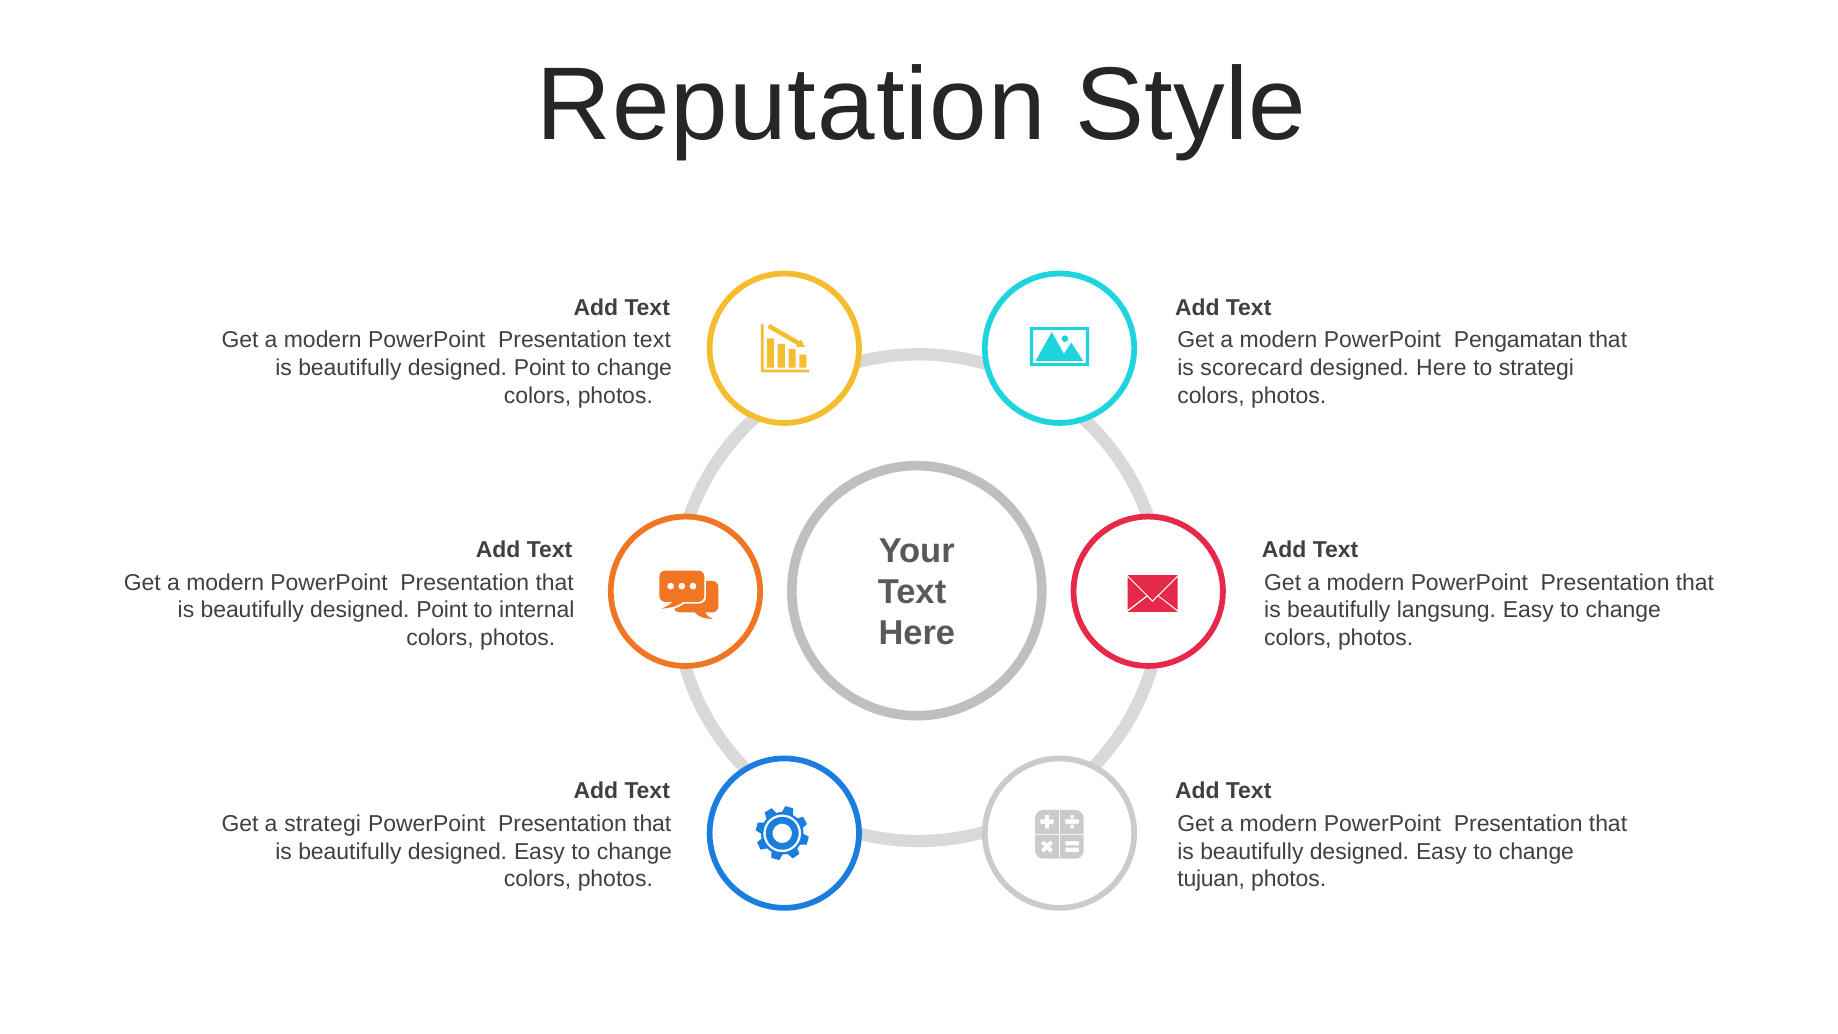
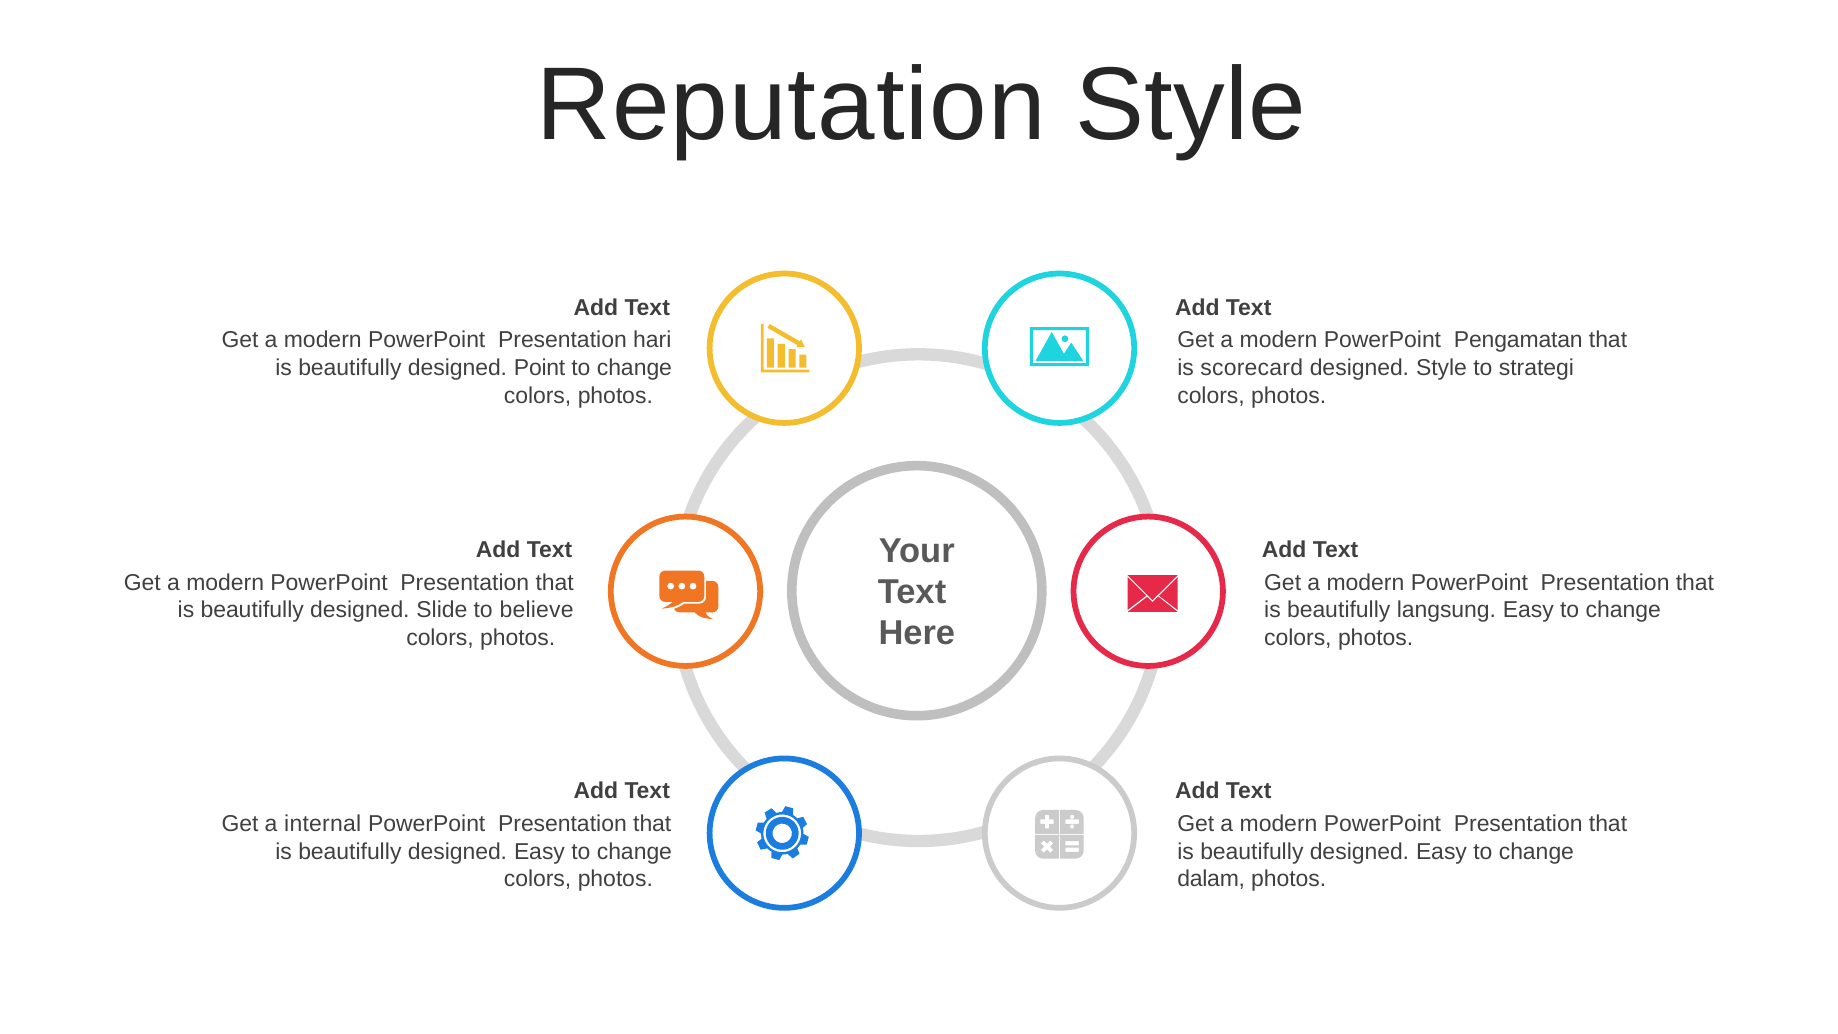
Presentation text: text -> hari
designed Here: Here -> Style
Point at (442, 610): Point -> Slide
internal: internal -> believe
a strategi: strategi -> internal
tujuan: tujuan -> dalam
